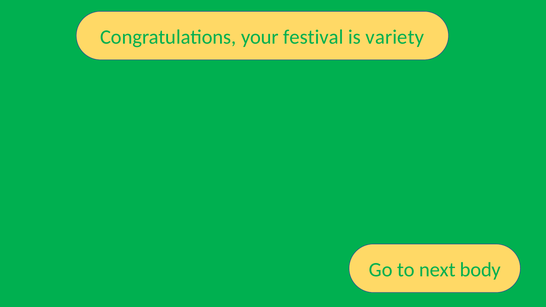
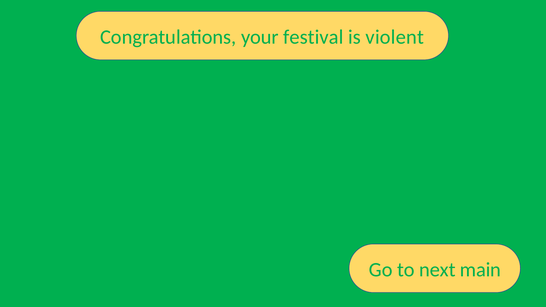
variety: variety -> violent
body: body -> main
